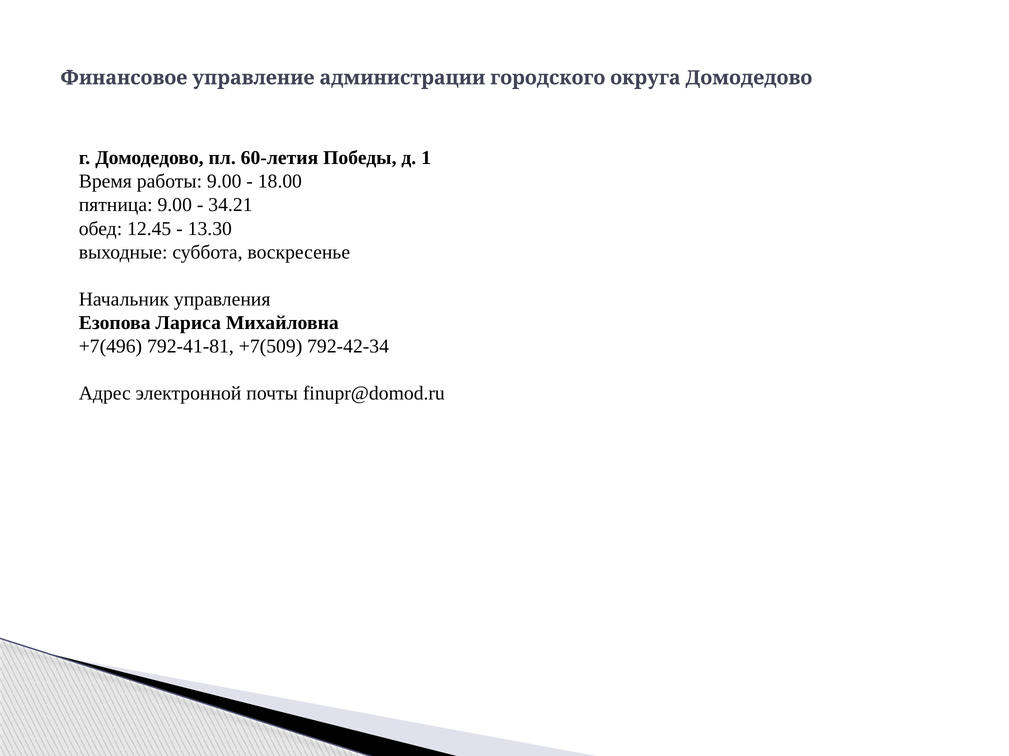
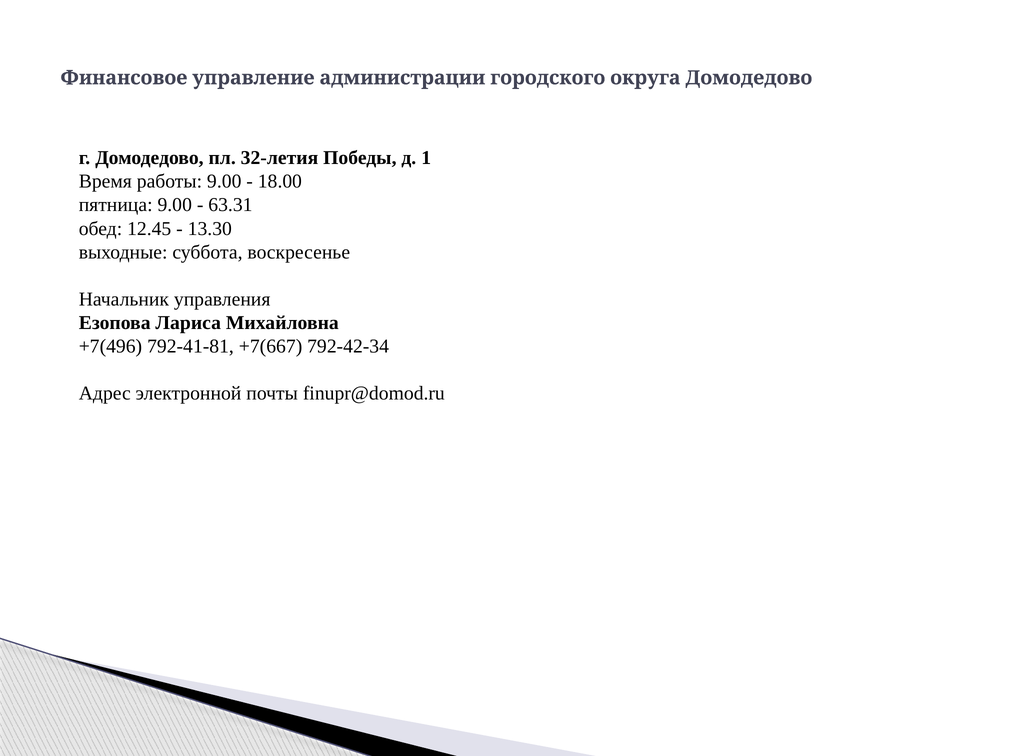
60-летия: 60-летия -> 32-летия
34.21: 34.21 -> 63.31
+7(509: +7(509 -> +7(667
